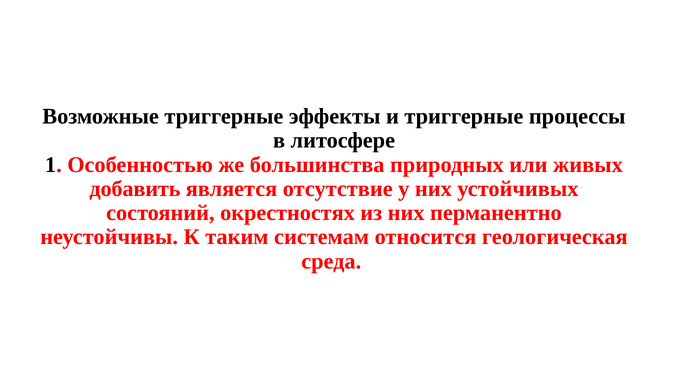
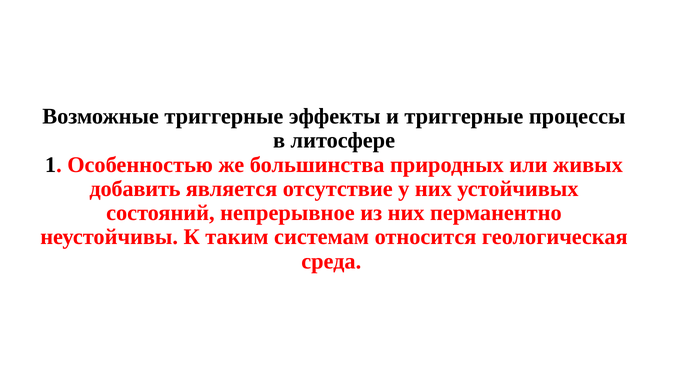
окрестностях: окрестностях -> непрерывное
